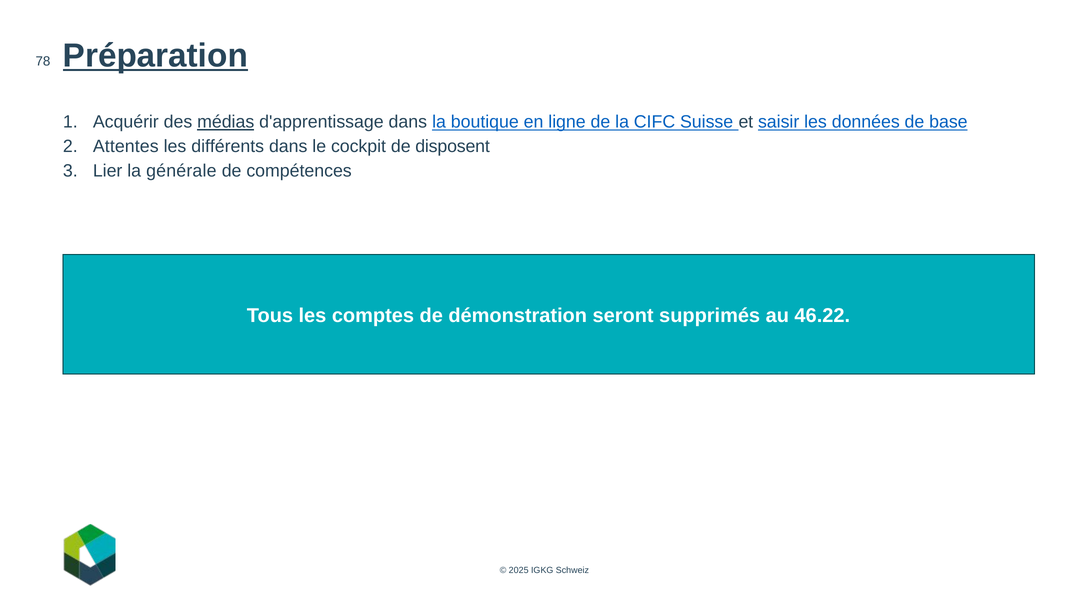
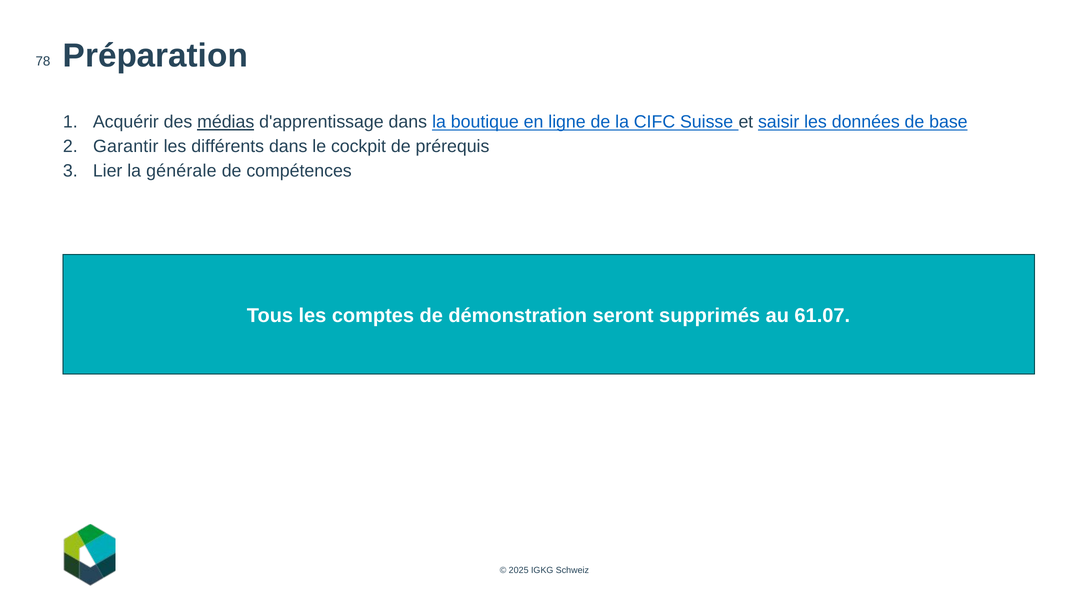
Préparation underline: present -> none
Attentes: Attentes -> Garantir
disposent: disposent -> prérequis
46.22: 46.22 -> 61.07
